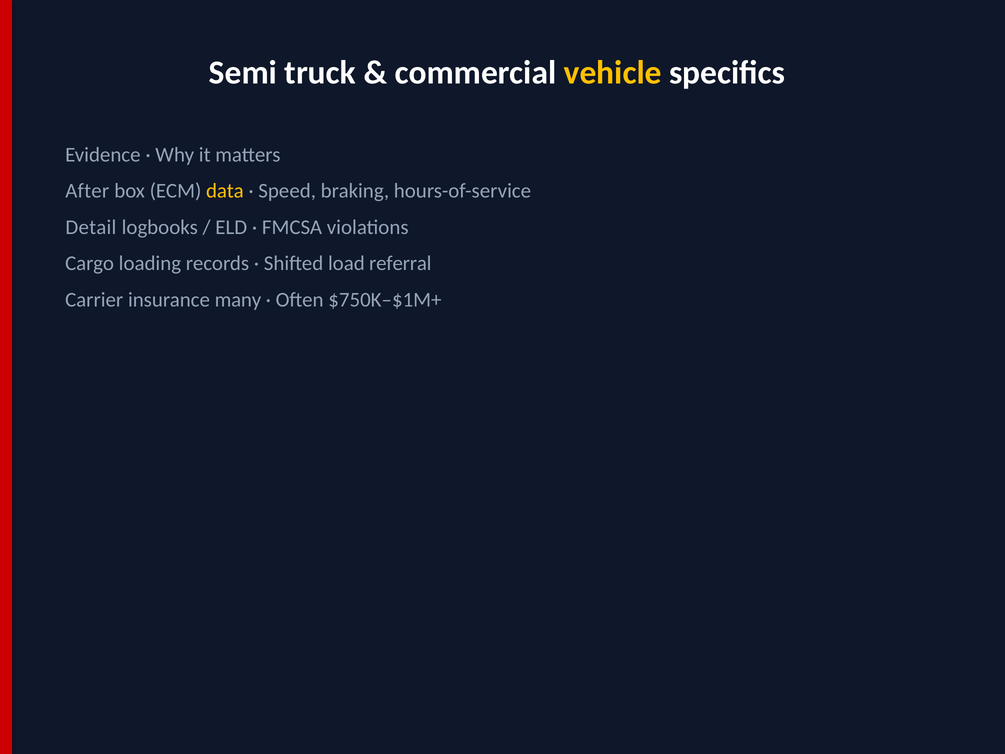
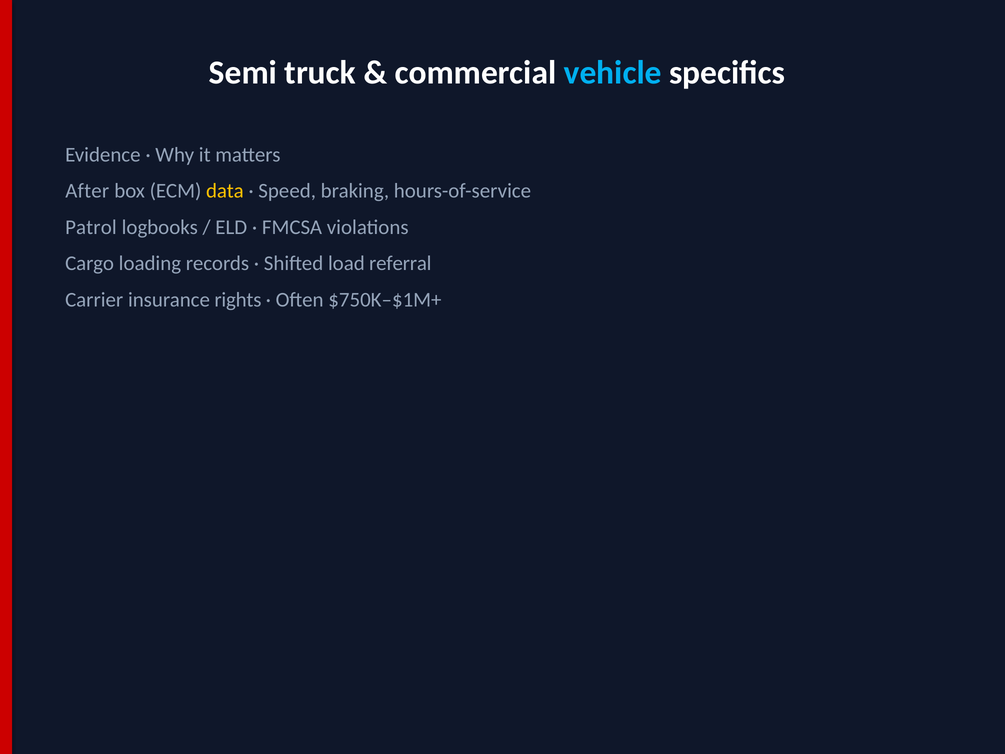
vehicle colour: yellow -> light blue
Detail: Detail -> Patrol
many: many -> rights
